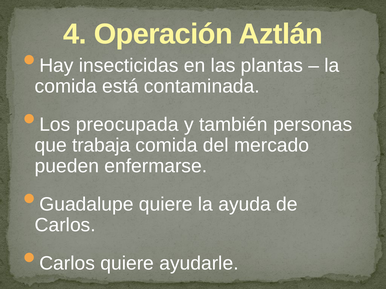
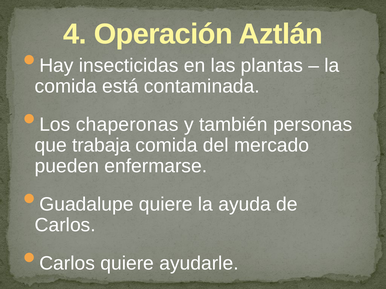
preocupada: preocupada -> chaperonas
